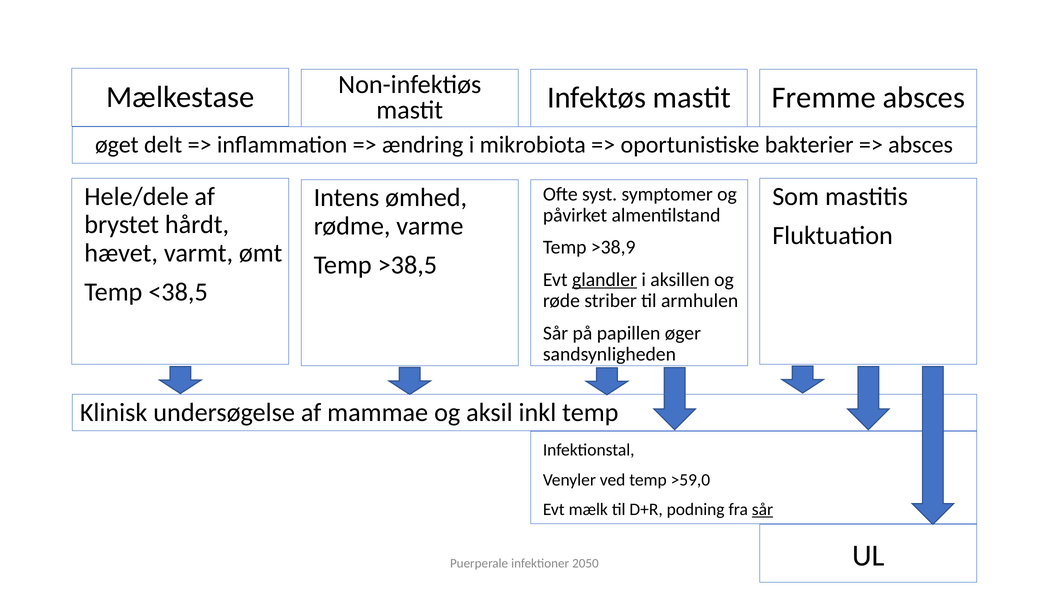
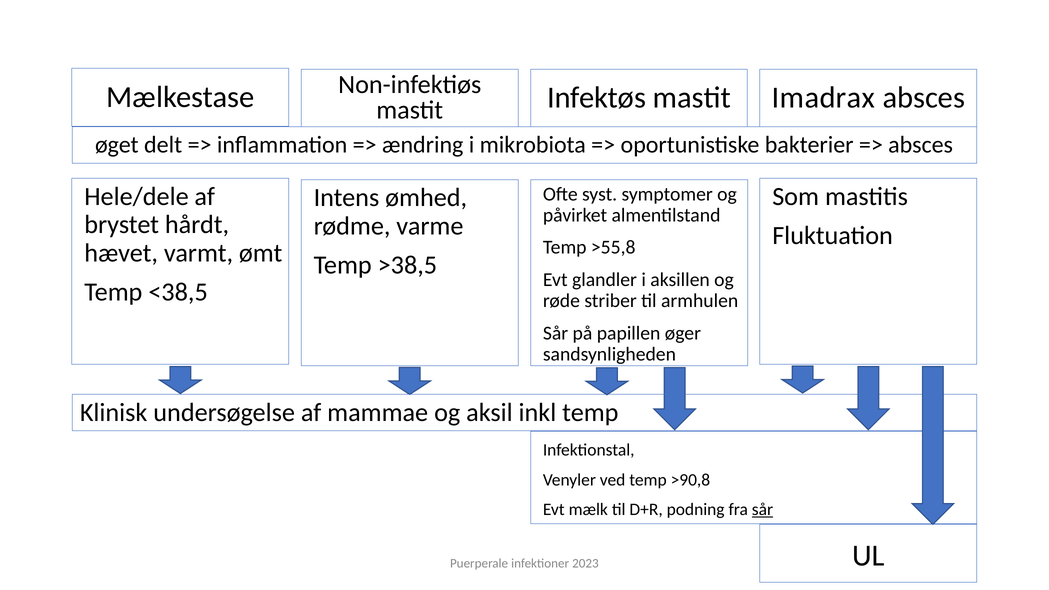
Fremme: Fremme -> Imadrax
>38,9: >38,9 -> >55,8
glandler underline: present -> none
>59,0: >59,0 -> >90,8
2050: 2050 -> 2023
